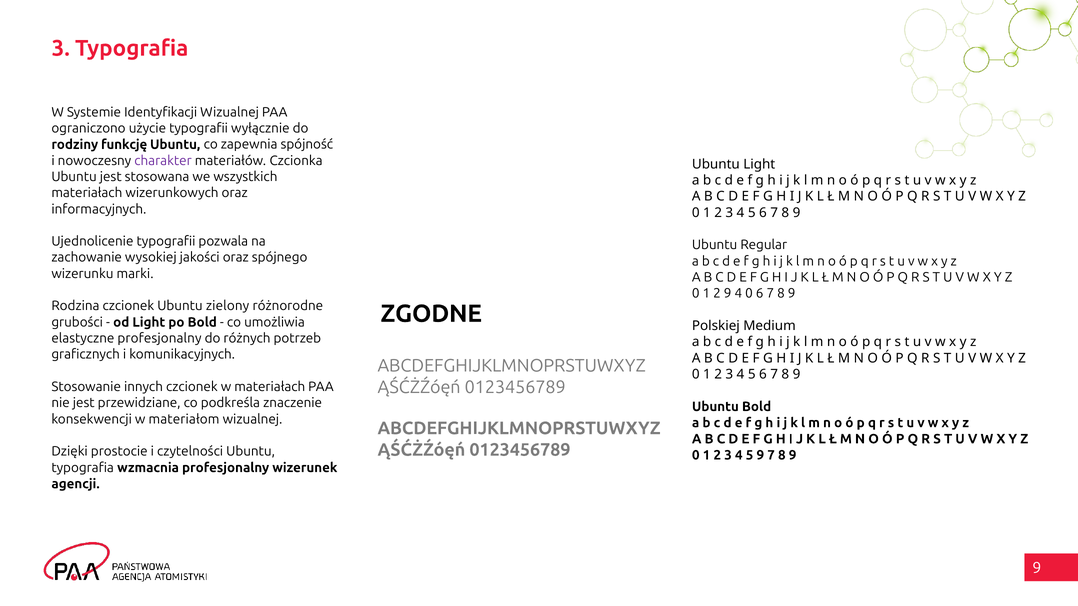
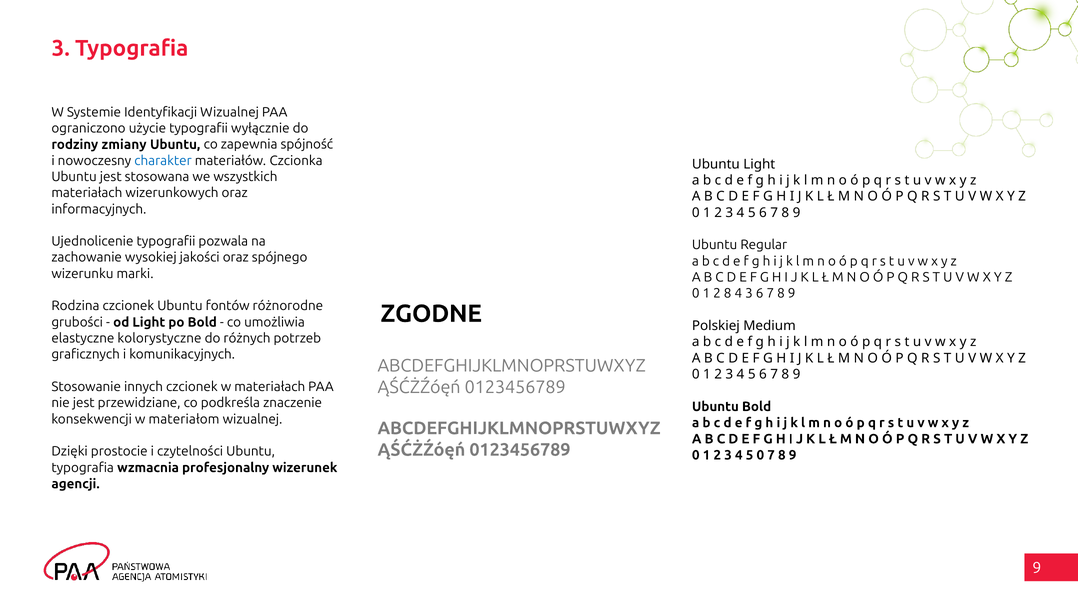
funkcję: funkcję -> zmiany
charakter colour: purple -> blue
2 9: 9 -> 8
4 0: 0 -> 3
zielony: zielony -> fontów
elastyczne profesjonalny: profesjonalny -> kolorystyczne
5 9: 9 -> 0
